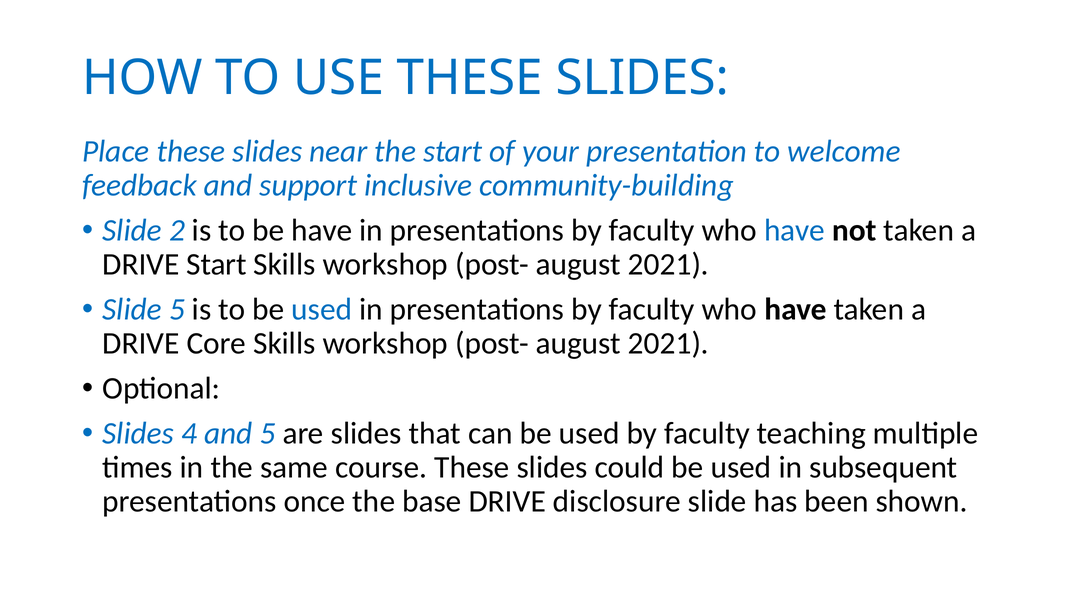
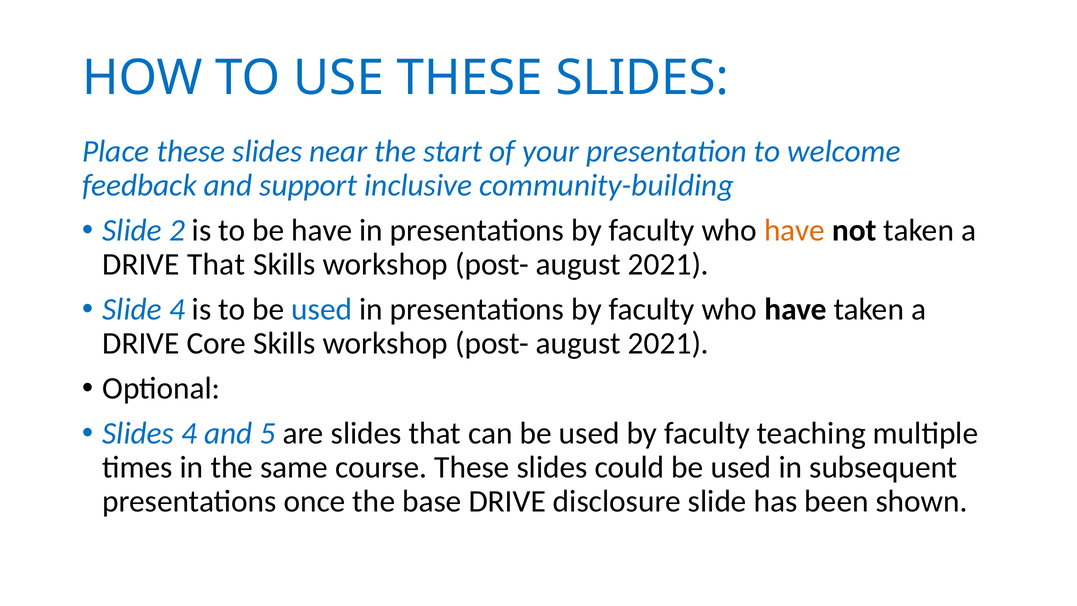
have at (794, 230) colour: blue -> orange
DRIVE Start: Start -> That
Slide 5: 5 -> 4
